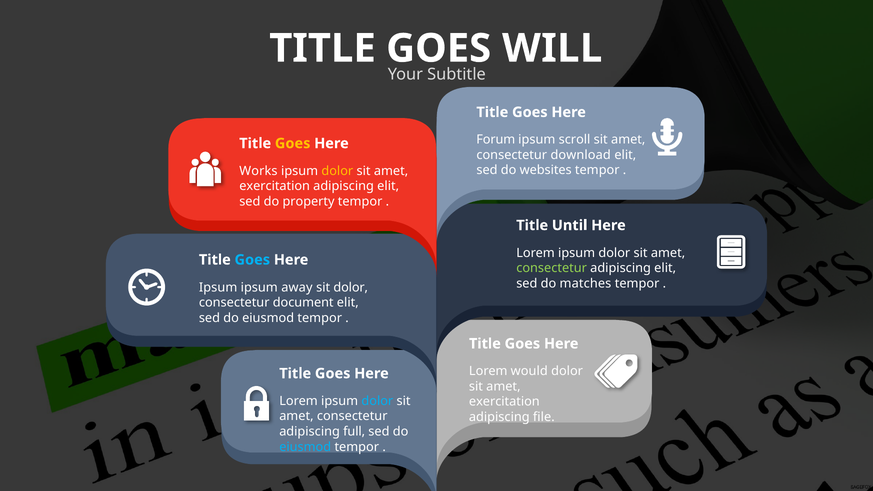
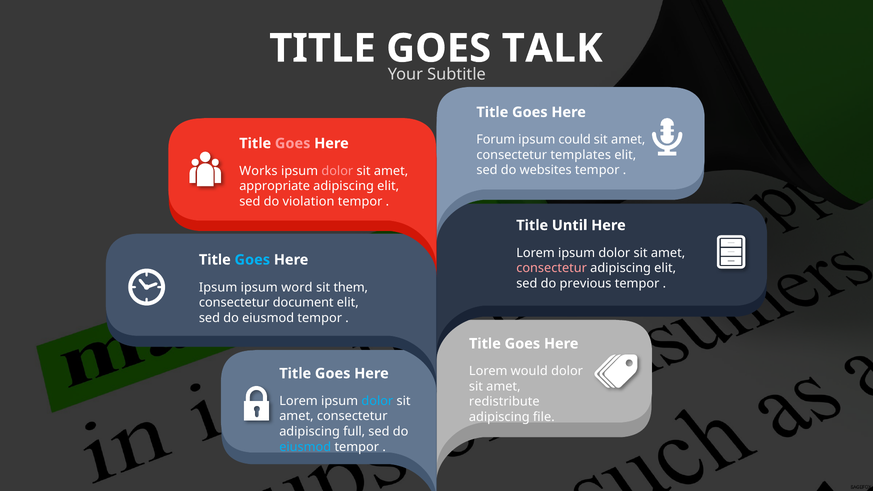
WILL: WILL -> TALK
scroll: scroll -> could
Goes at (293, 143) colour: yellow -> pink
download: download -> templates
dolor at (337, 171) colour: yellow -> pink
exercitation at (275, 186): exercitation -> appropriate
property: property -> violation
consectetur at (552, 268) colour: light green -> pink
matches: matches -> previous
away: away -> word
sit dolor: dolor -> them
exercitation at (504, 402): exercitation -> redistribute
